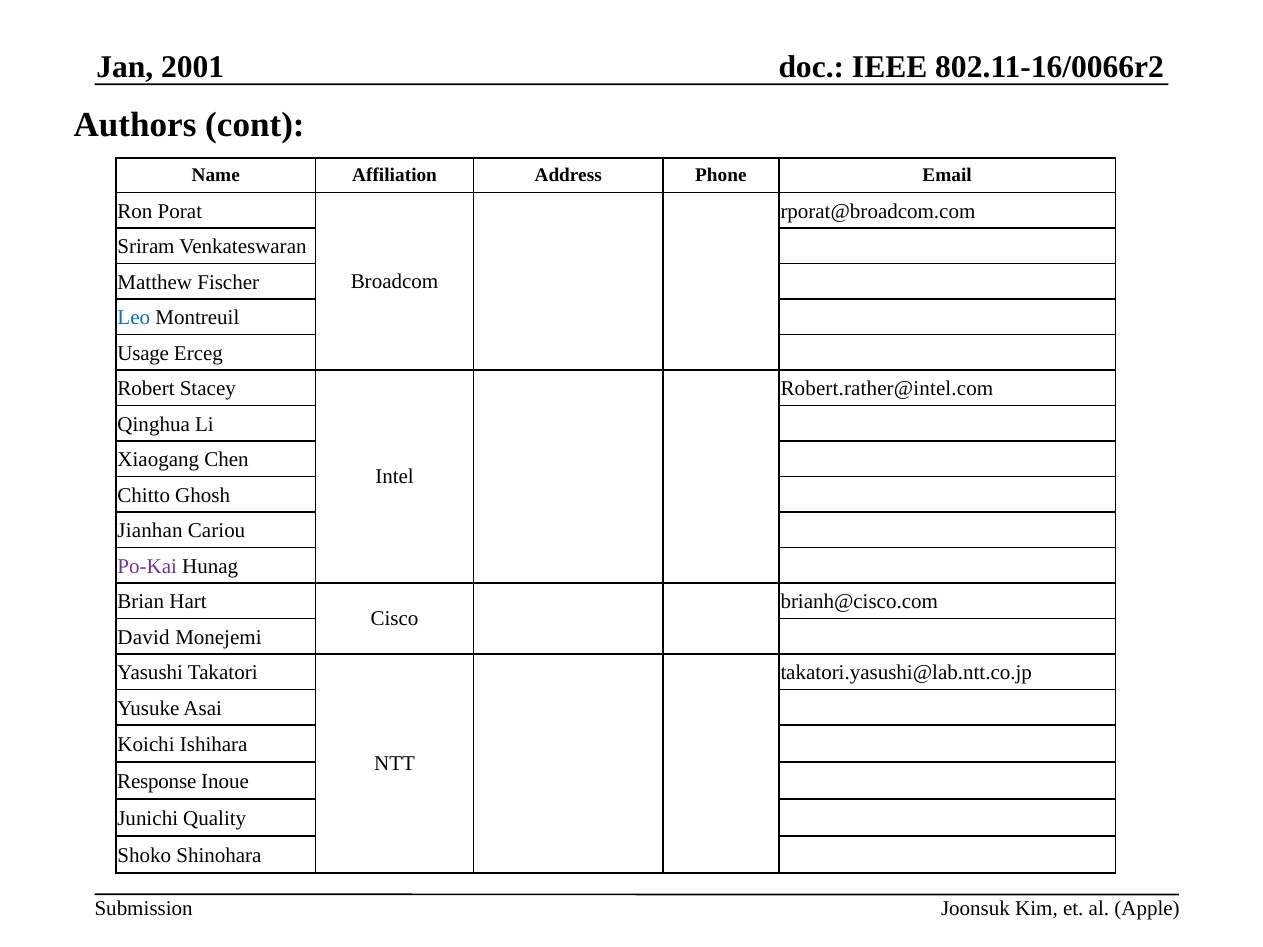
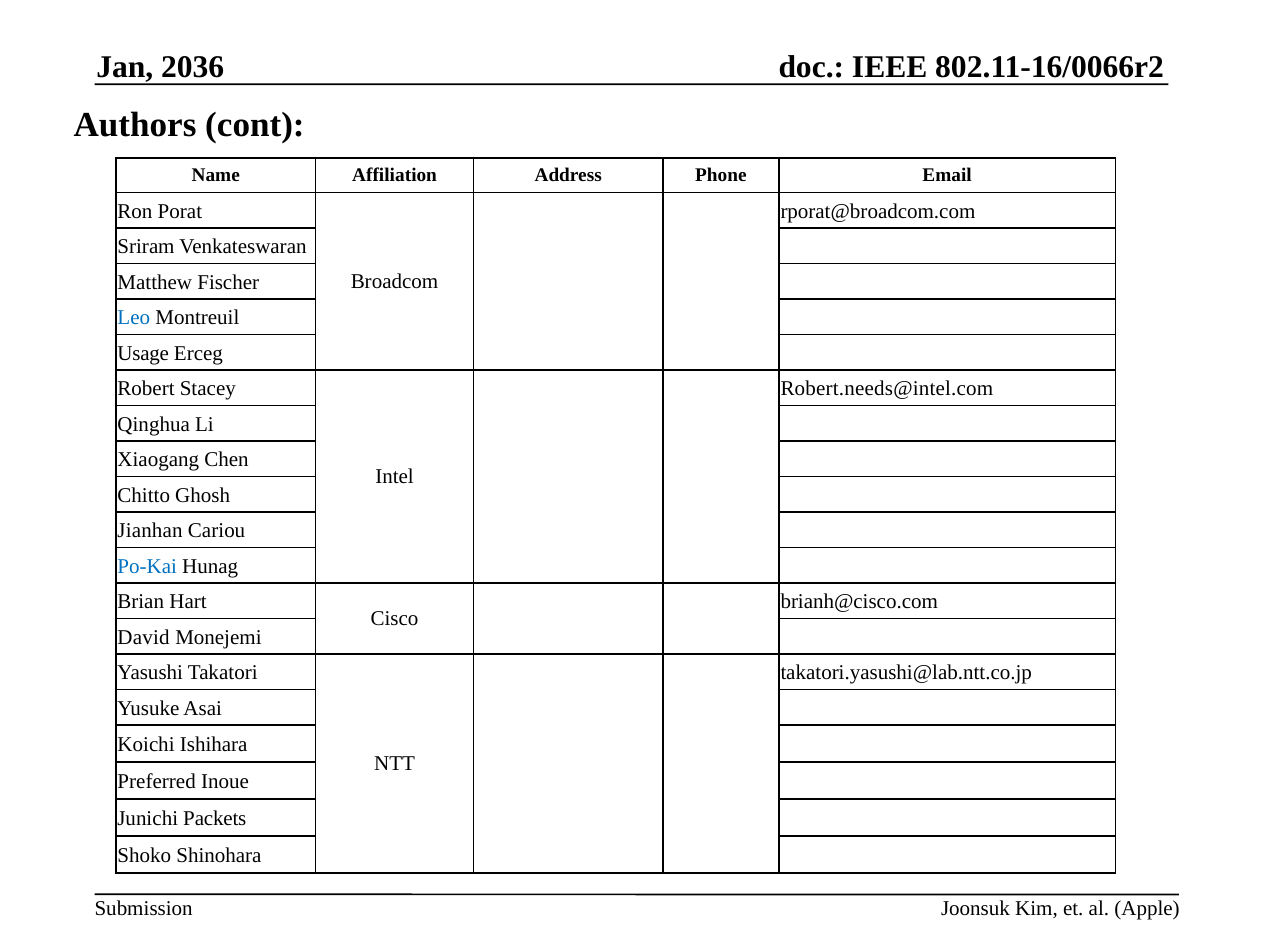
2001: 2001 -> 2036
Robert.rather@intel.com: Robert.rather@intel.com -> Robert.needs@intel.com
Po-Kai colour: purple -> blue
Response: Response -> Preferred
Quality: Quality -> Packets
